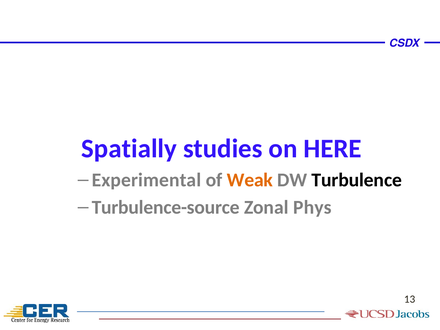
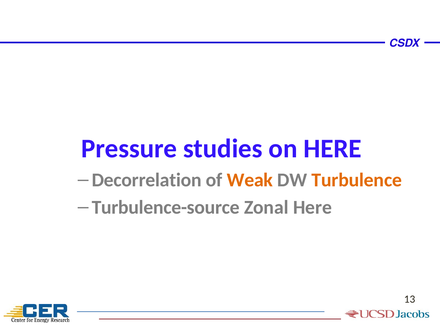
Spatially: Spatially -> Pressure
Experimental: Experimental -> Decorrelation
Turbulence colour: black -> orange
Zonal Phys: Phys -> Here
